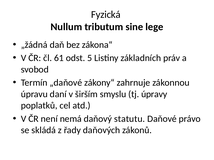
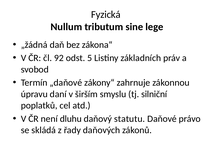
61: 61 -> 92
úpravy: úpravy -> silniční
nemá: nemá -> dluhu
